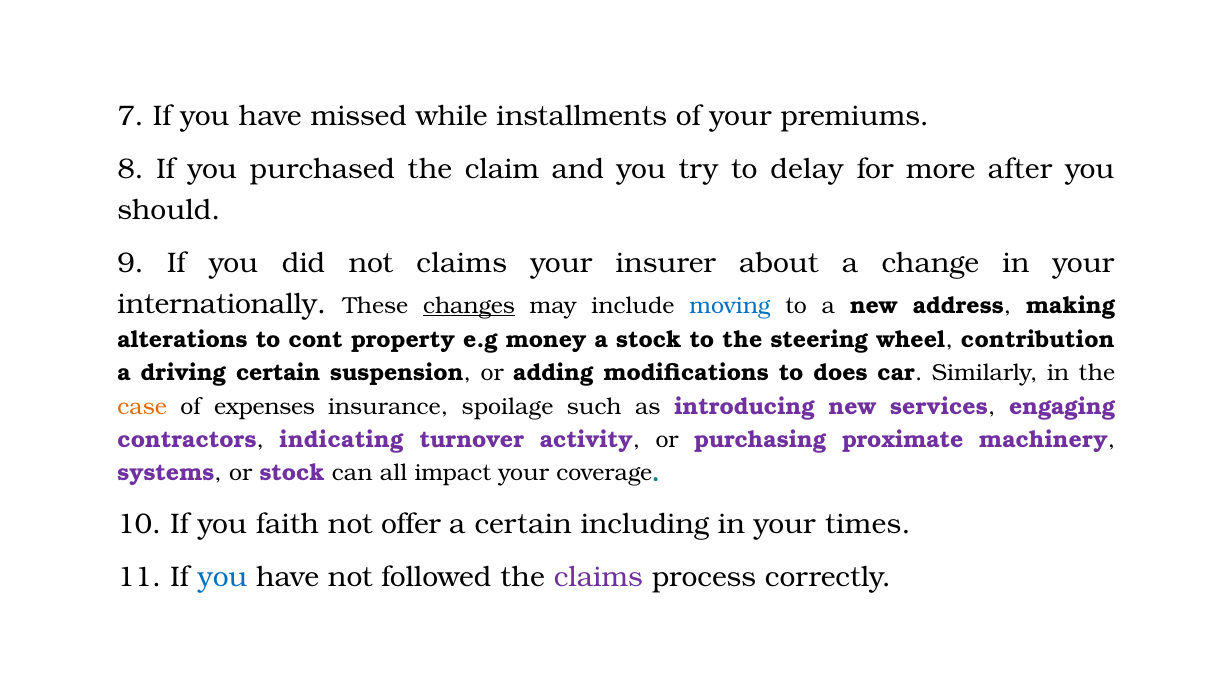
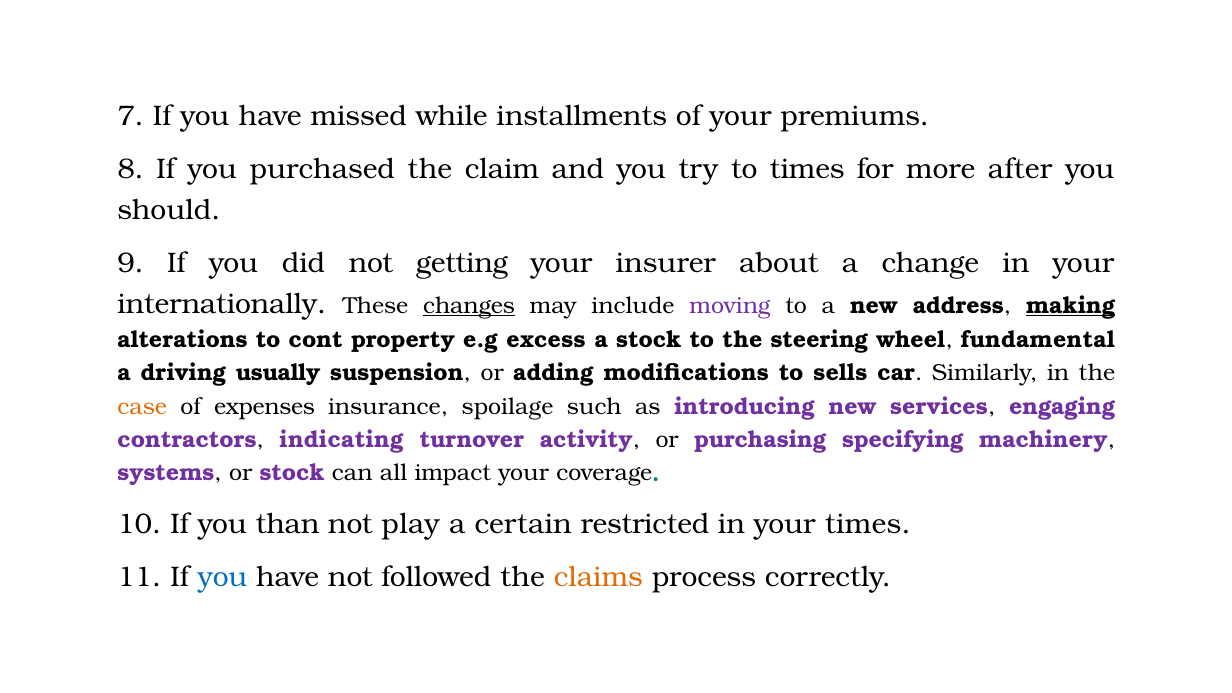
to delay: delay -> times
not claims: claims -> getting
moving colour: blue -> purple
making underline: none -> present
money: money -> excess
contribution: contribution -> fundamental
driving certain: certain -> usually
does: does -> sells
proximate: proximate -> specifying
faith: faith -> than
offer: offer -> play
including: including -> restricted
claims at (598, 577) colour: purple -> orange
